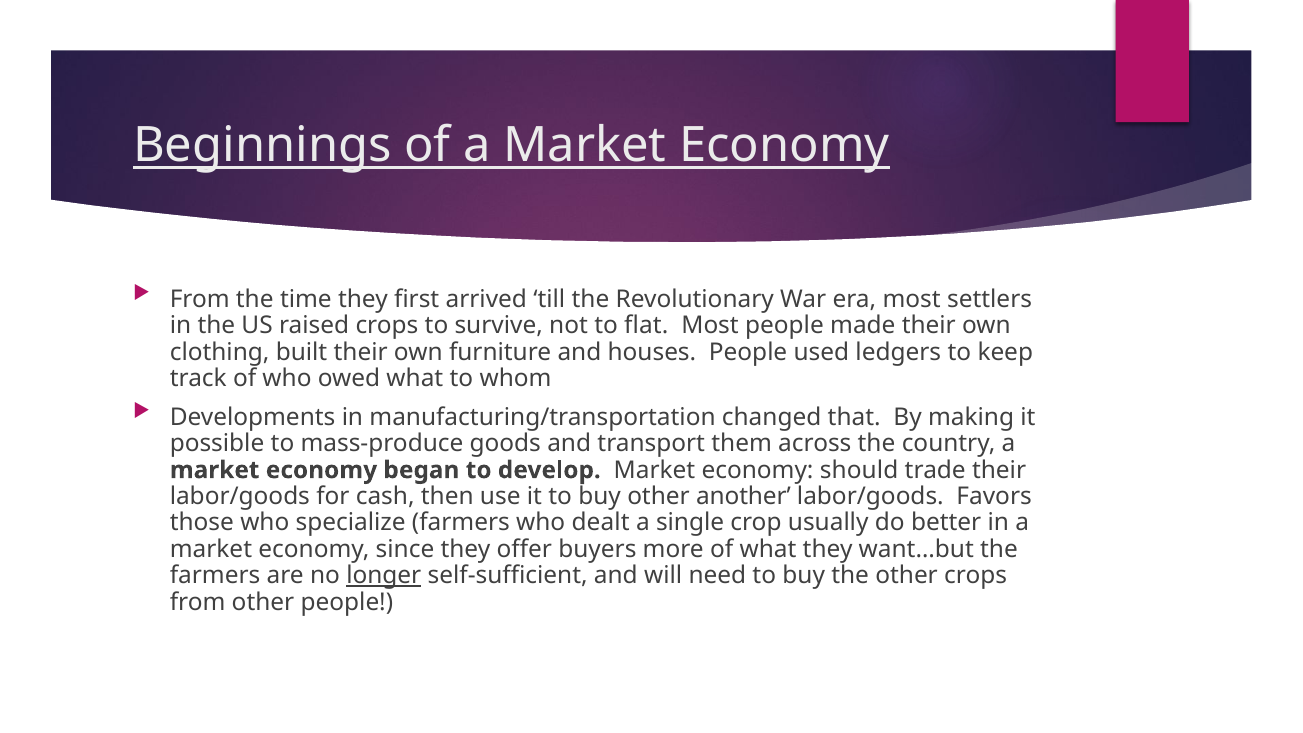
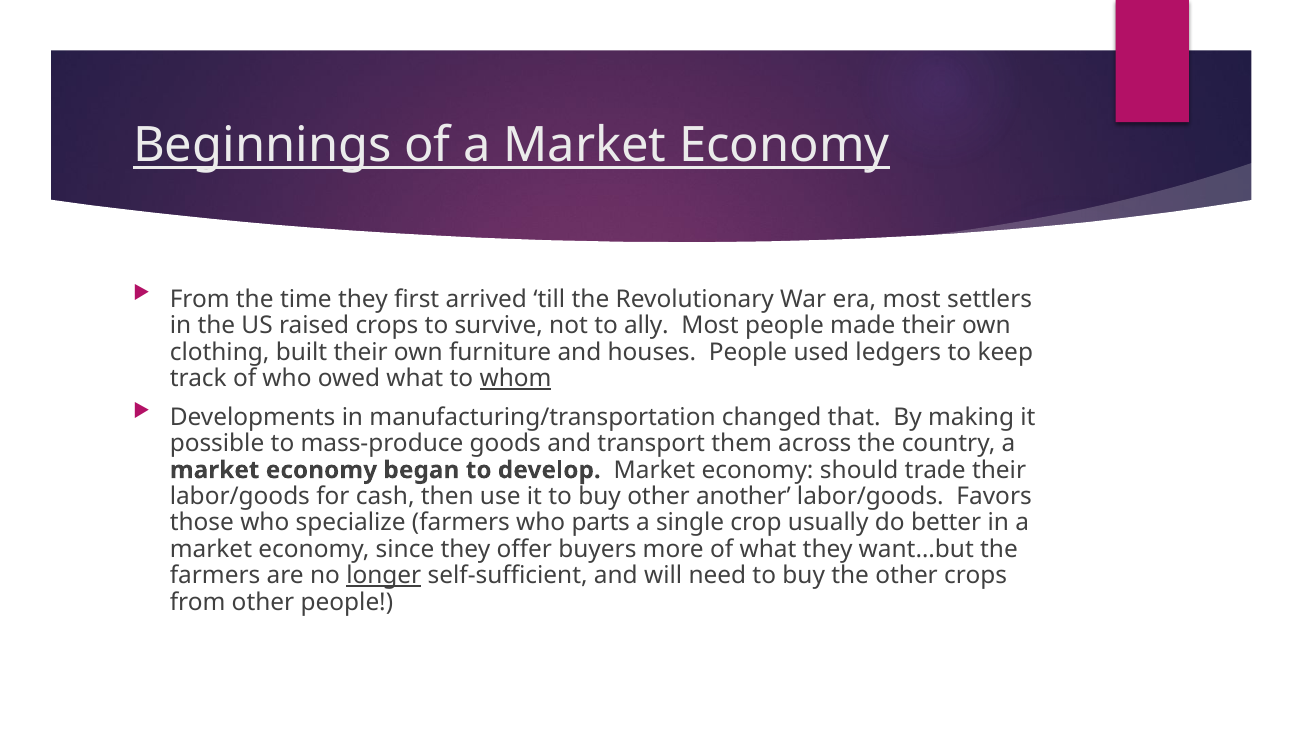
flat: flat -> ally
whom underline: none -> present
dealt: dealt -> parts
